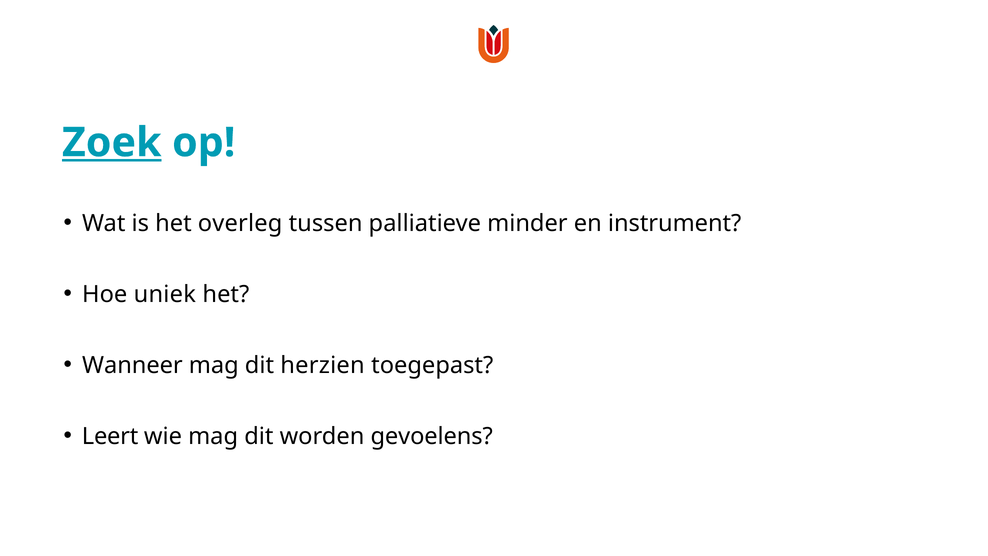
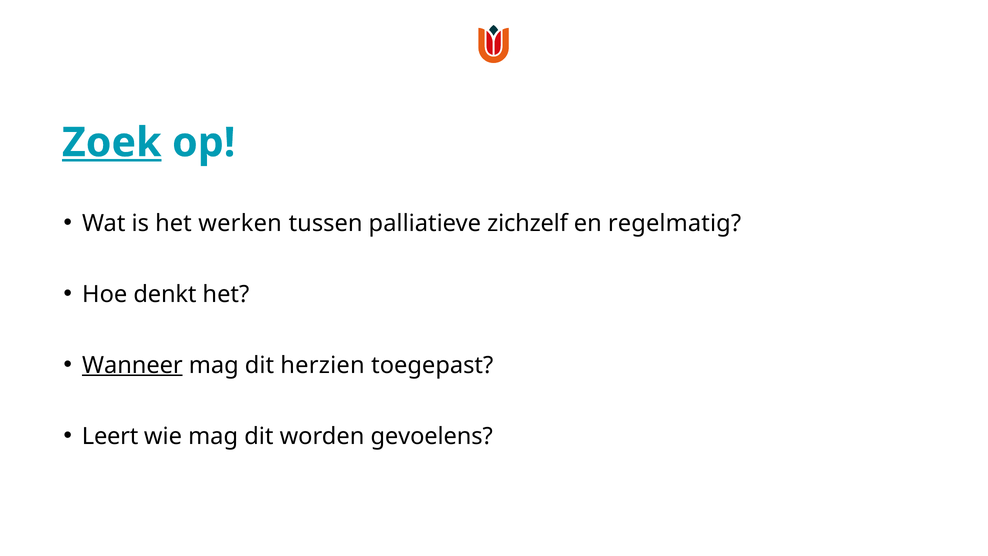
overleg: overleg -> werken
minder: minder -> zichzelf
instrument: instrument -> regelmatig
uniek: uniek -> denkt
Wanneer underline: none -> present
